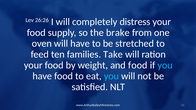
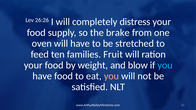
Take: Take -> Fruit
and food: food -> blow
you at (111, 76) colour: light blue -> pink
